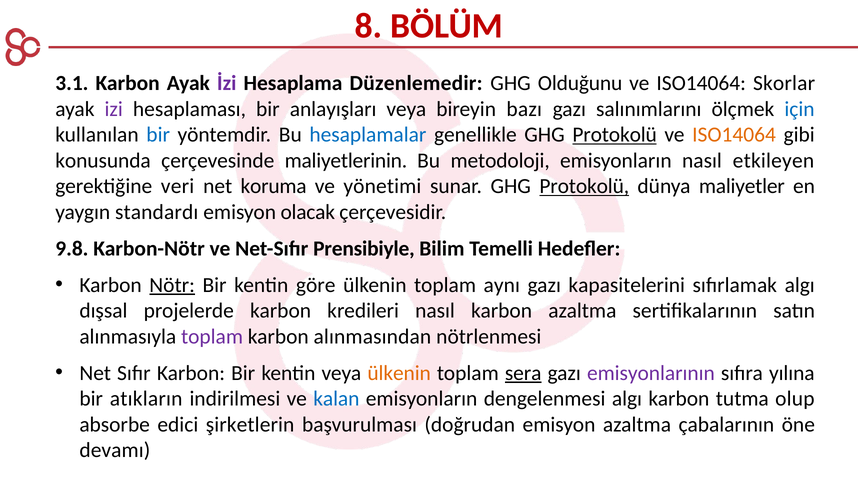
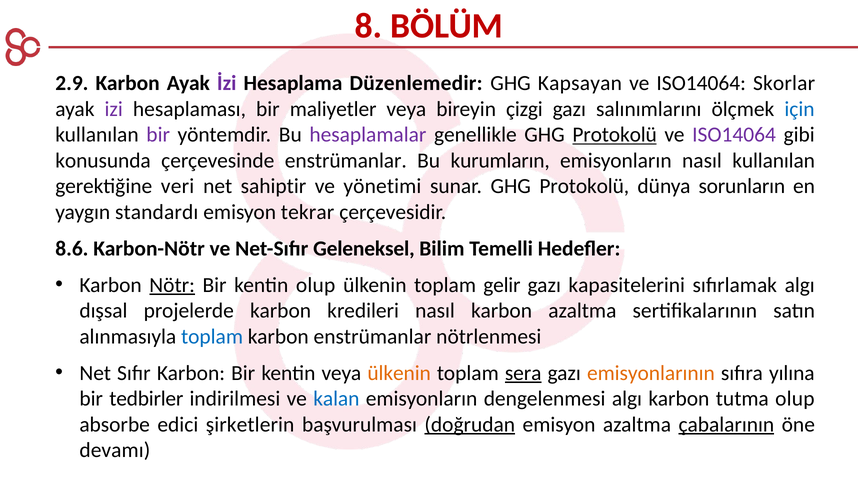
3.1: 3.1 -> 2.9
Olduğunu: Olduğunu -> Kapsayan
anlayışları: anlayışları -> maliyetler
bazı: bazı -> çizgi
bir at (158, 135) colour: blue -> purple
hesaplamalar colour: blue -> purple
ISO14064 at (734, 135) colour: orange -> purple
çerçevesinde maliyetlerinin: maliyetlerinin -> enstrümanlar
metodoloji: metodoloji -> kurumların
nasıl etkileyen: etkileyen -> kullanılan
koruma: koruma -> sahiptir
Protokolü at (584, 186) underline: present -> none
maliyetler: maliyetler -> sorunların
olacak: olacak -> tekrar
9.8: 9.8 -> 8.6
Prensibiyle: Prensibiyle -> Geleneksel
kentin göre: göre -> olup
aynı: aynı -> gelir
toplam at (212, 336) colour: purple -> blue
karbon alınmasından: alınmasından -> enstrümanlar
emisyonlarının colour: purple -> orange
atıkların: atıkların -> tedbirler
doğrudan underline: none -> present
çabalarının underline: none -> present
